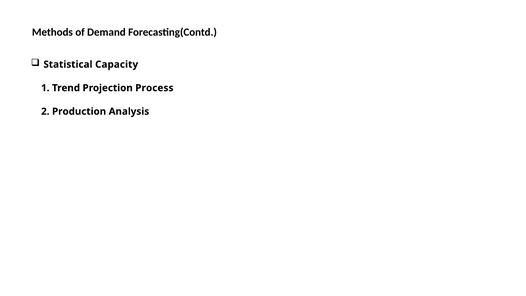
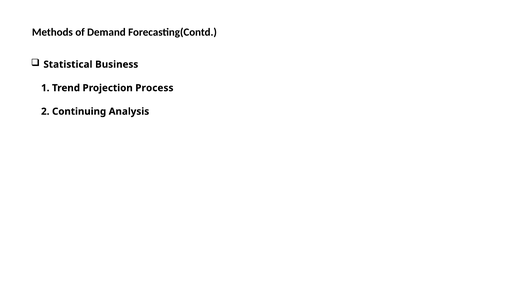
Capacity: Capacity -> Business
Production: Production -> Continuing
